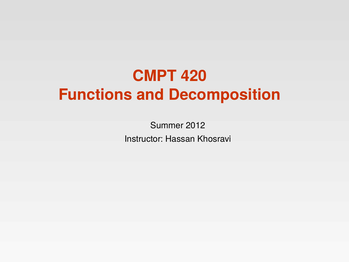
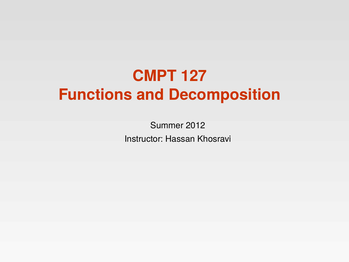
420: 420 -> 127
